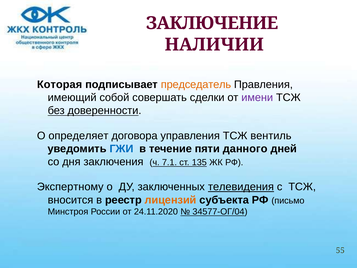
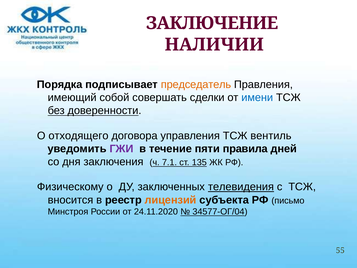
Которая: Которая -> Порядка
имени colour: purple -> blue
определяет: определяет -> отходящего
ГЖИ colour: blue -> purple
данного: данного -> правила
Экспертному: Экспертному -> Физическому
